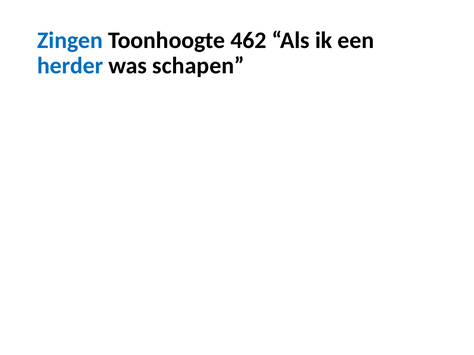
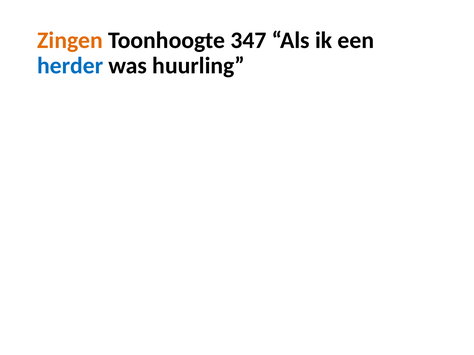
Zingen colour: blue -> orange
462: 462 -> 347
schapen: schapen -> huurling
